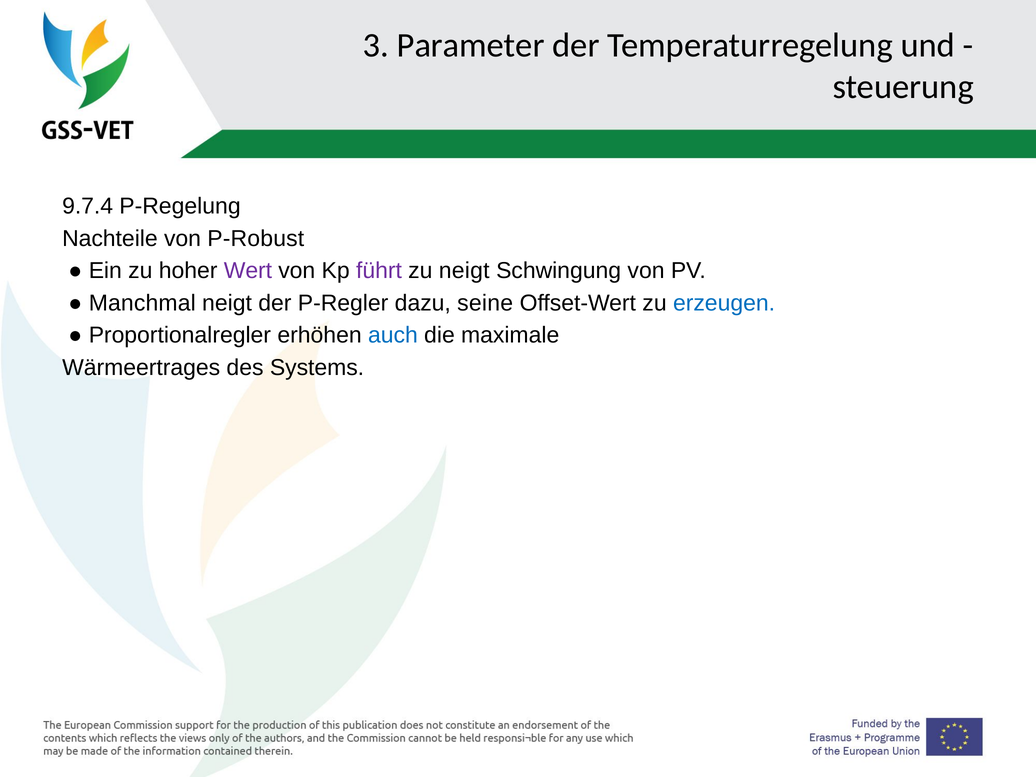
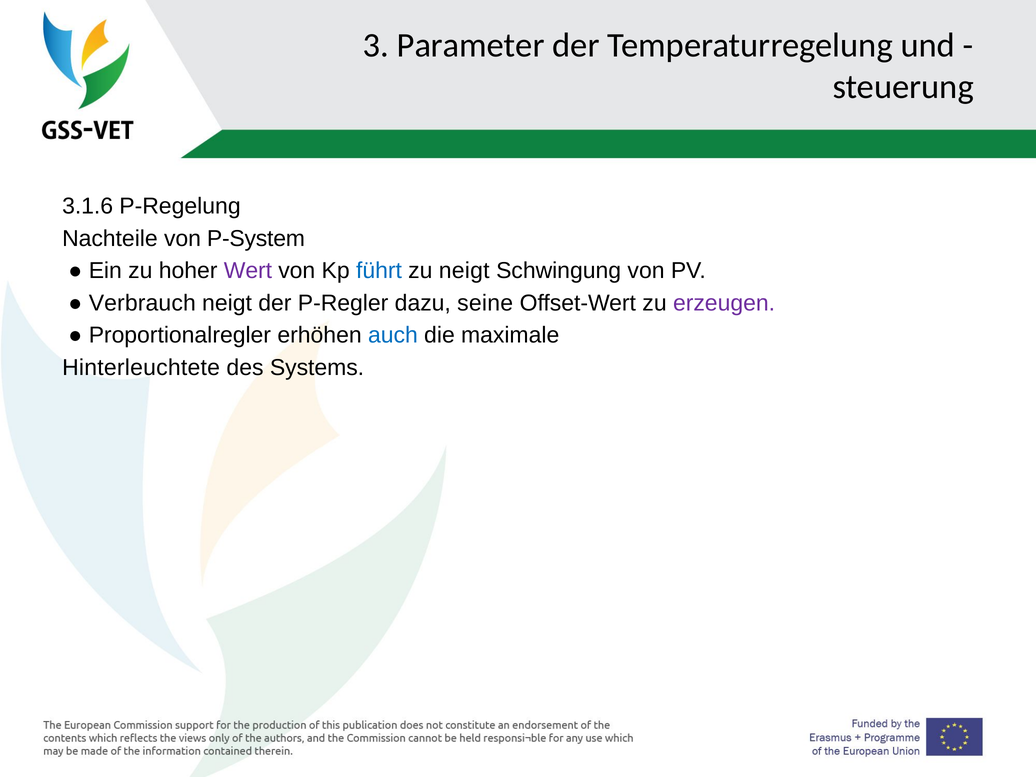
9.7.4: 9.7.4 -> 3.1.6
P-Robust: P-Robust -> P-System
führt colour: purple -> blue
Manchmal: Manchmal -> Verbrauch
erzeugen colour: blue -> purple
Wärmeertrages: Wärmeertrages -> Hinterleuchtete
